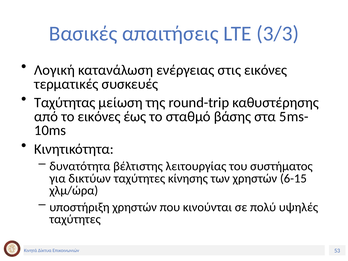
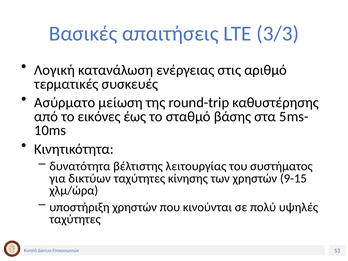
στις εικόνες: εικόνες -> αριθμό
Ταχύτητας: Ταχύτητας -> Ασύρματο
6-15: 6-15 -> 9-15
